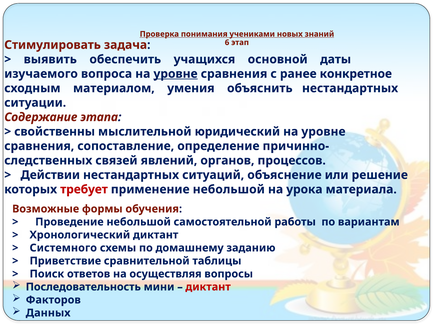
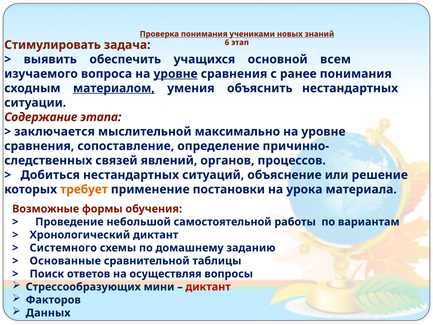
даты: даты -> всем
ранее конкретное: конкретное -> понимания
материалом underline: none -> present
свойственны: свойственны -> заключается
юридический: юридический -> максимально
Действии: Действии -> Добиться
требует colour: red -> orange
применение небольшой: небольшой -> постановки
Приветствие: Приветствие -> Основанные
Последовательность: Последовательность -> Стрессообразующих
